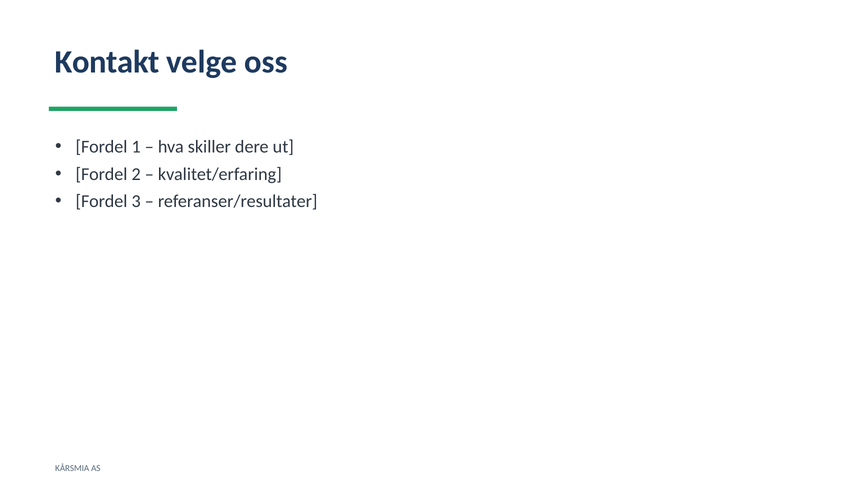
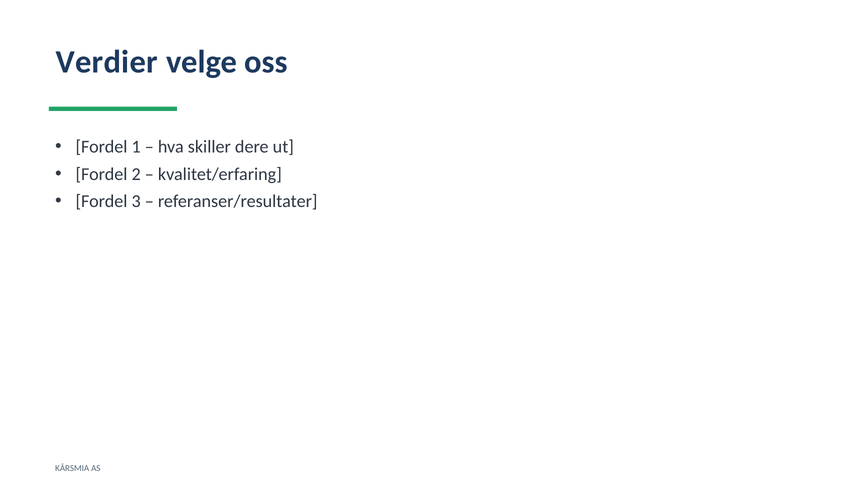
Kontakt: Kontakt -> Verdier
